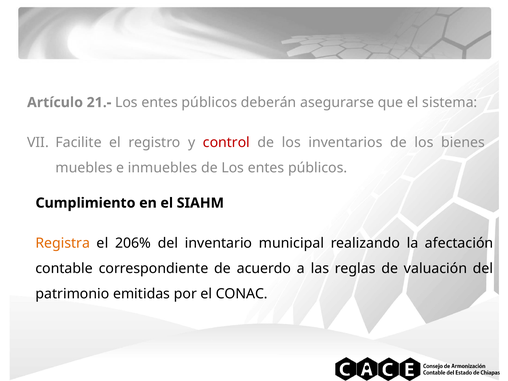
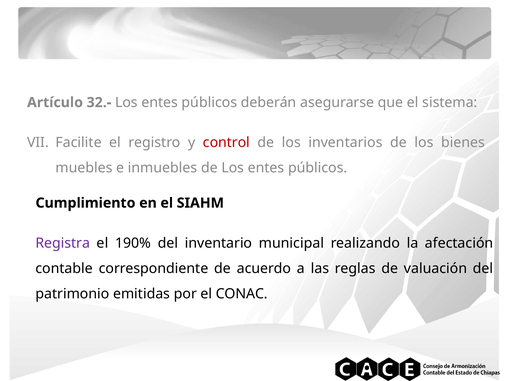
21.-: 21.- -> 32.-
Registra colour: orange -> purple
206%: 206% -> 190%
